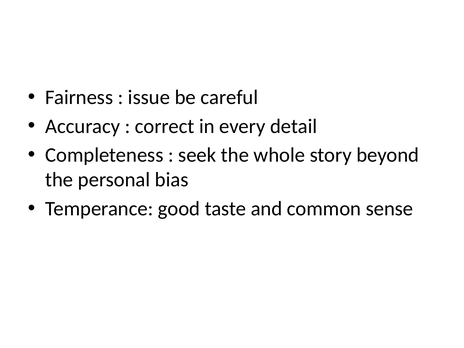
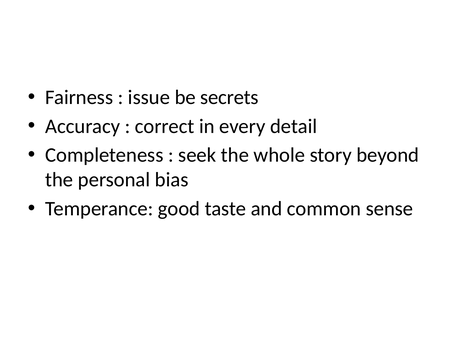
careful: careful -> secrets
